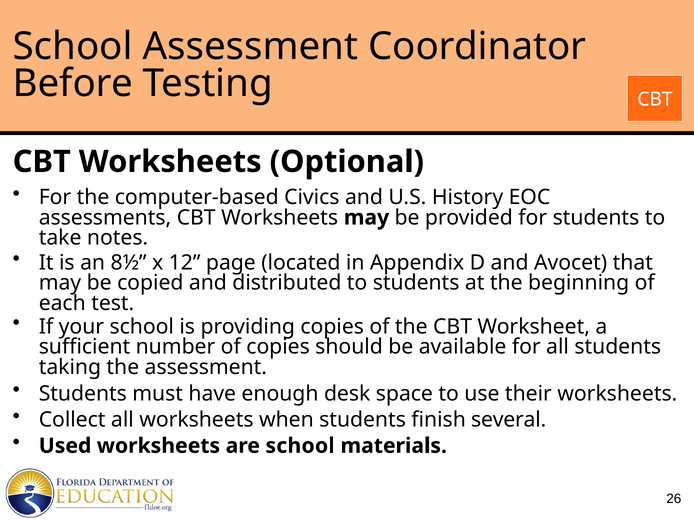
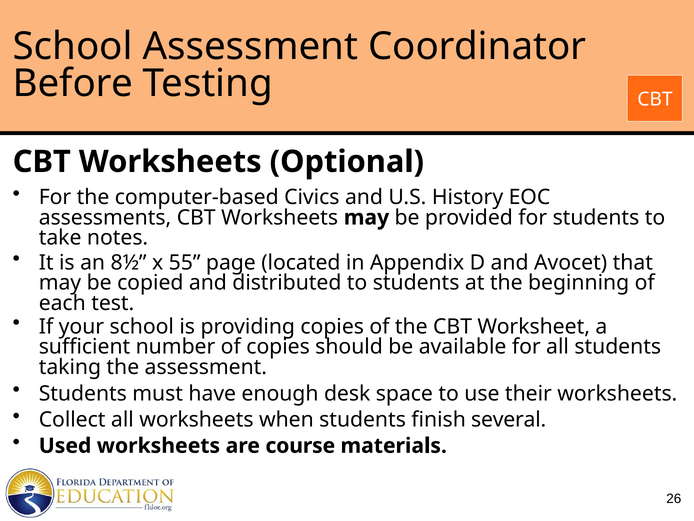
12: 12 -> 55
are school: school -> course
